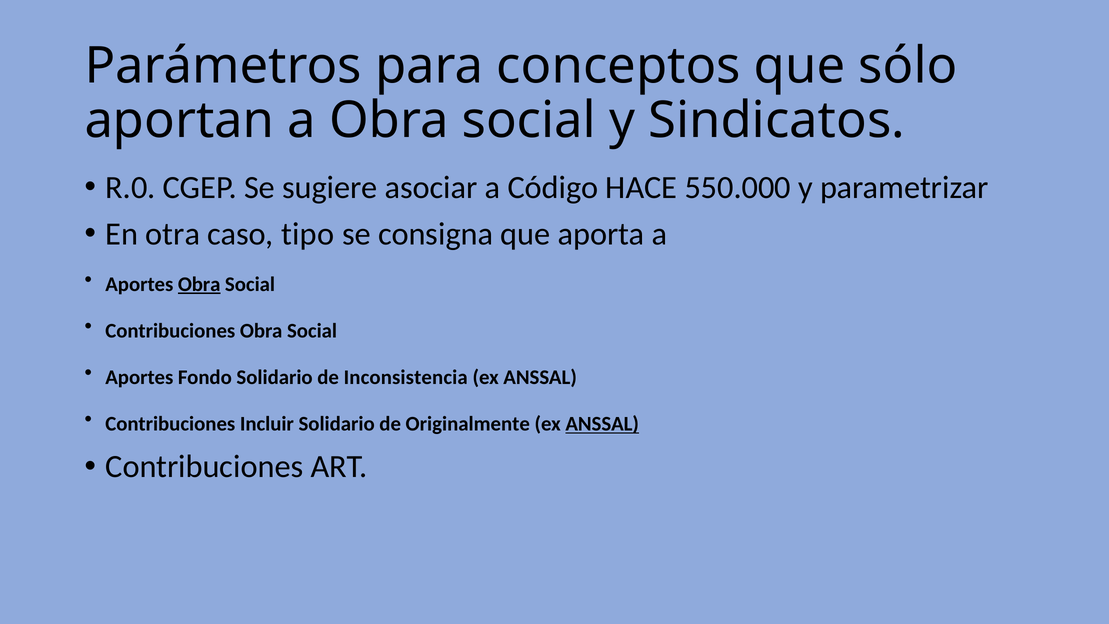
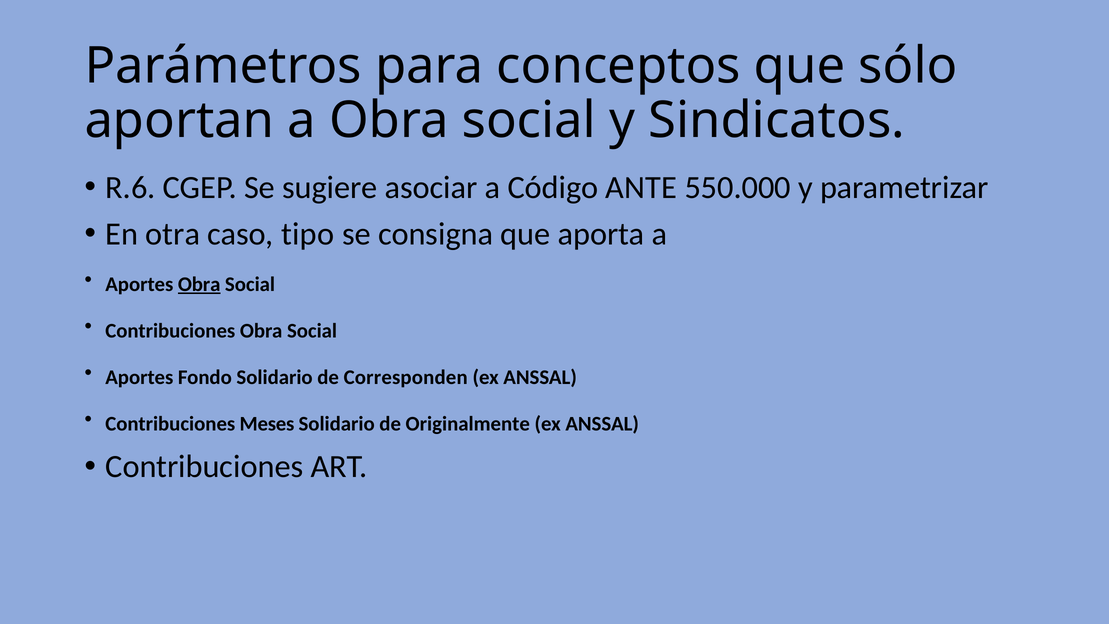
R.0: R.0 -> R.6
HACE: HACE -> ANTE
Inconsistencia: Inconsistencia -> Corresponden
Incluir: Incluir -> Meses
ANSSAL at (602, 424) underline: present -> none
